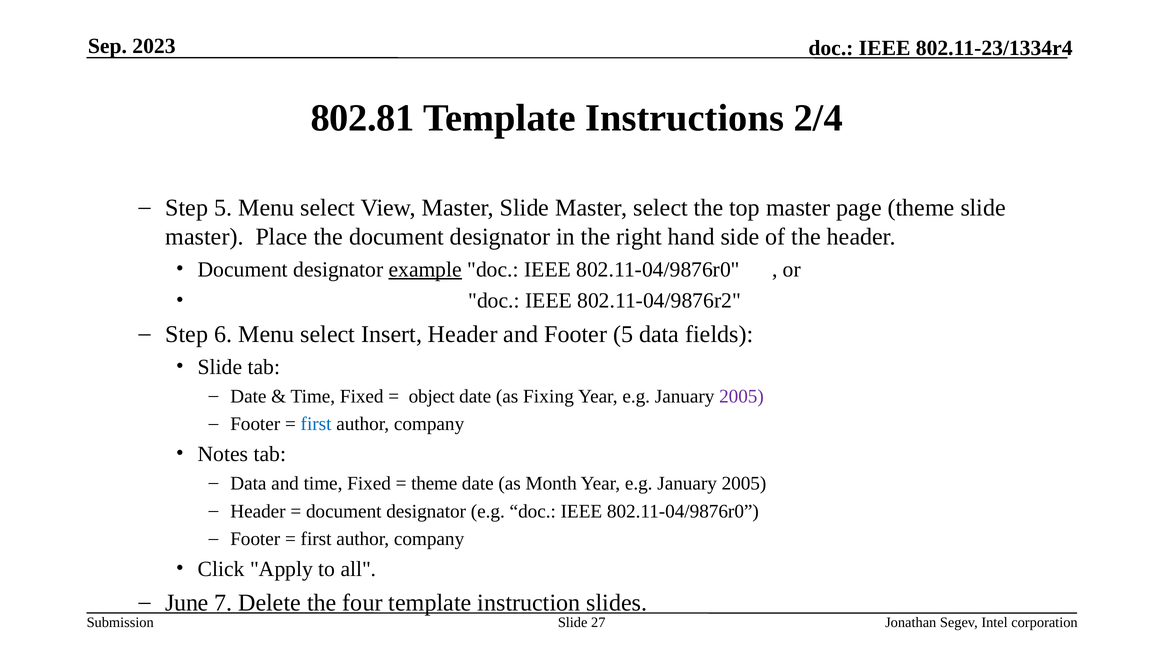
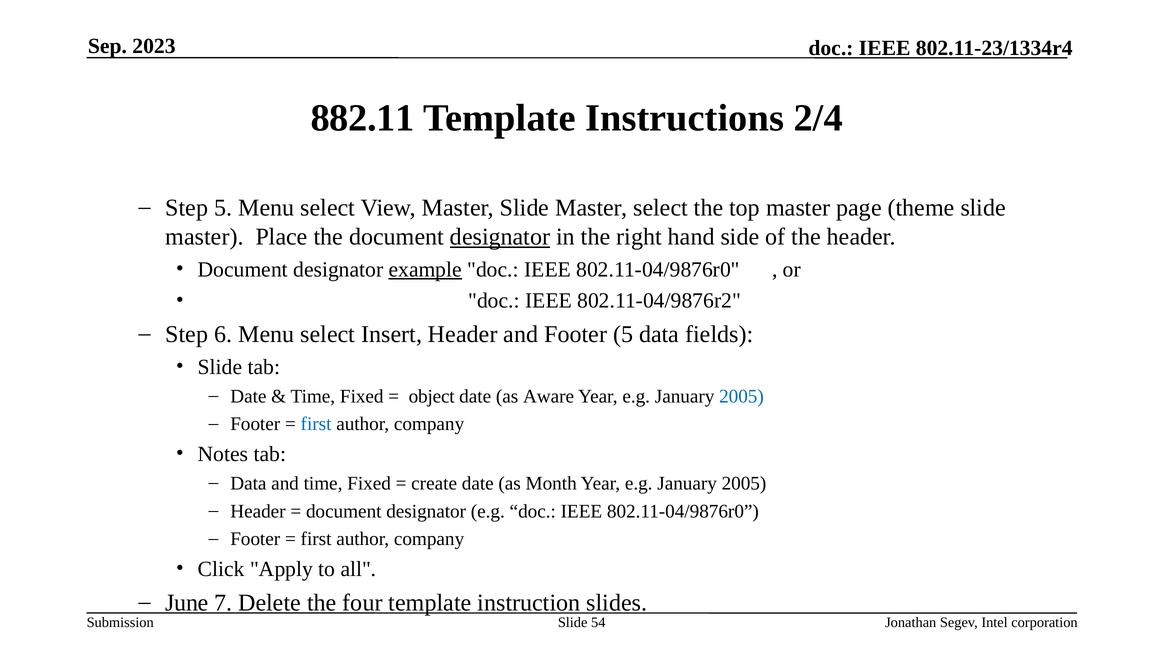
802.81: 802.81 -> 882.11
designator at (500, 237) underline: none -> present
Fixing: Fixing -> Aware
2005 at (741, 396) colour: purple -> blue
theme at (434, 483): theme -> create
27: 27 -> 54
